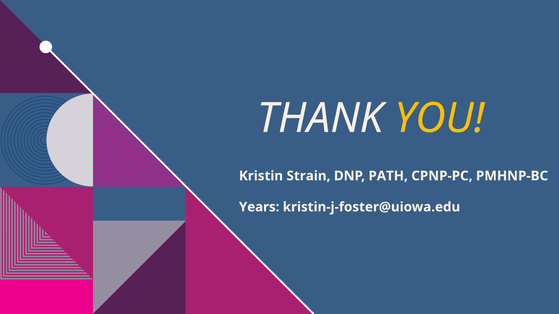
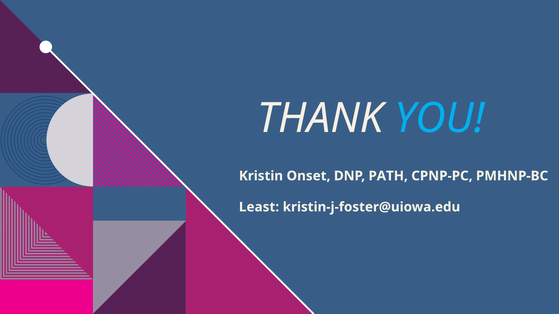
YOU colour: yellow -> light blue
Strain: Strain -> Onset
Years: Years -> Least
